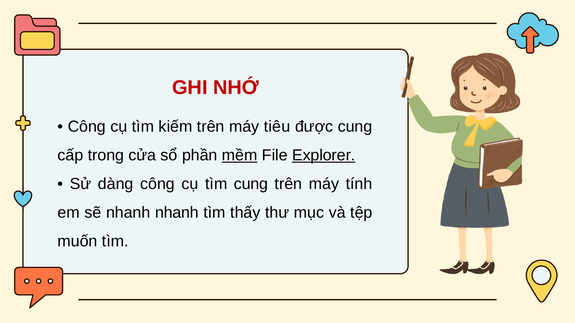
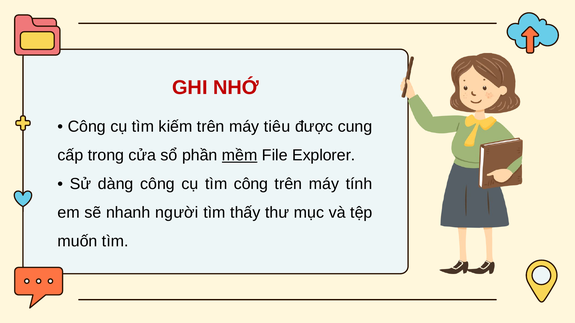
Explorer underline: present -> none
tìm cung: cung -> công
nhanh nhanh: nhanh -> người
